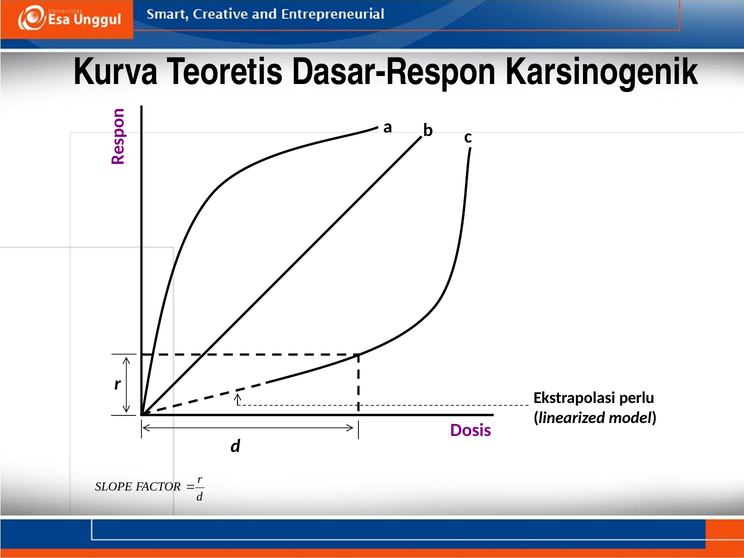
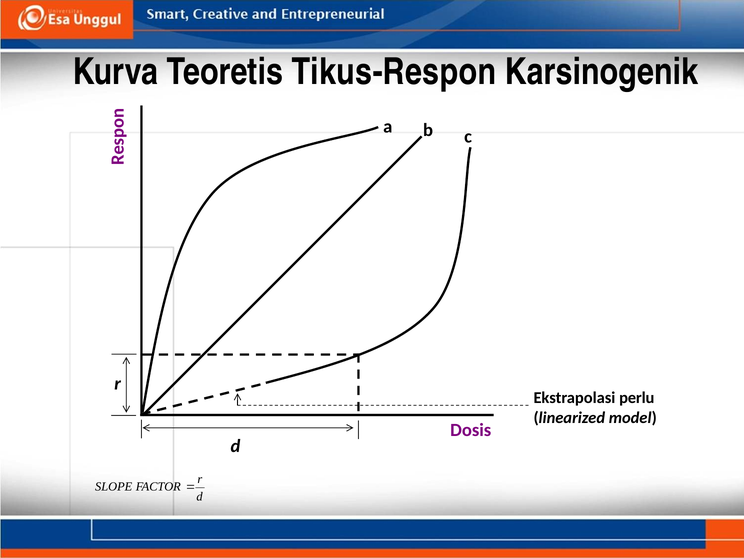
Dasar-Respon: Dasar-Respon -> Tikus-Respon
